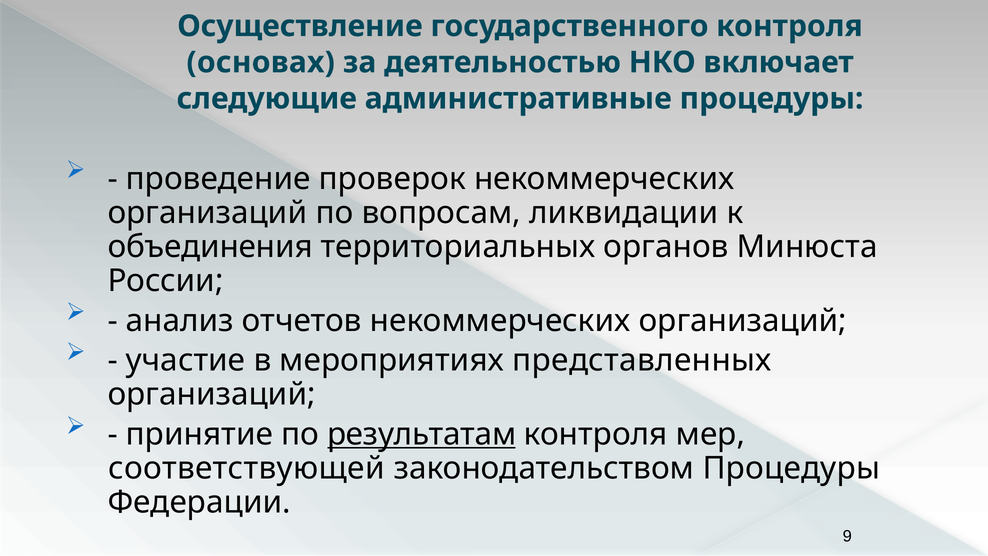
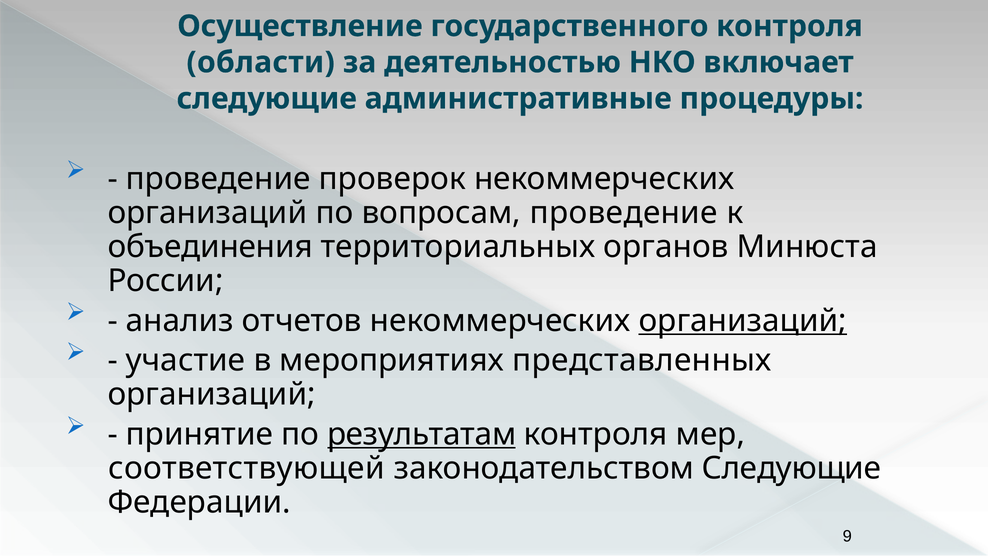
основах: основах -> области
вопросам ликвидации: ликвидации -> проведение
организаций at (743, 321) underline: none -> present
законодательством Процедуры: Процедуры -> Следующие
